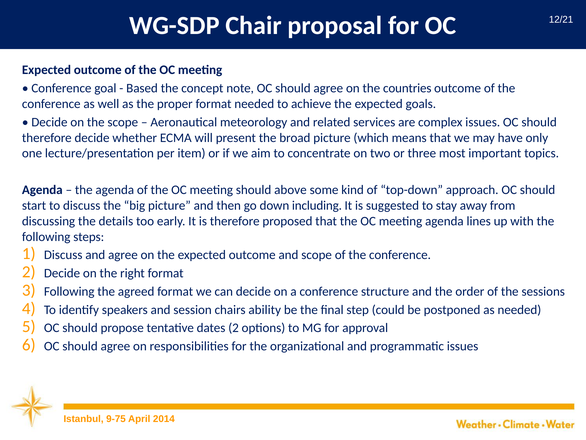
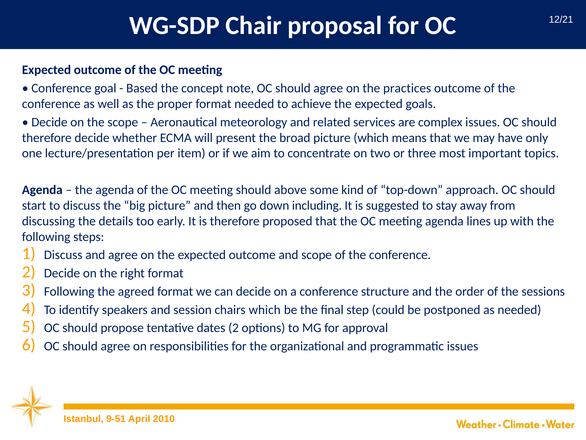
countries: countries -> practices
chairs ability: ability -> which
9-75: 9-75 -> 9-51
2014: 2014 -> 2010
